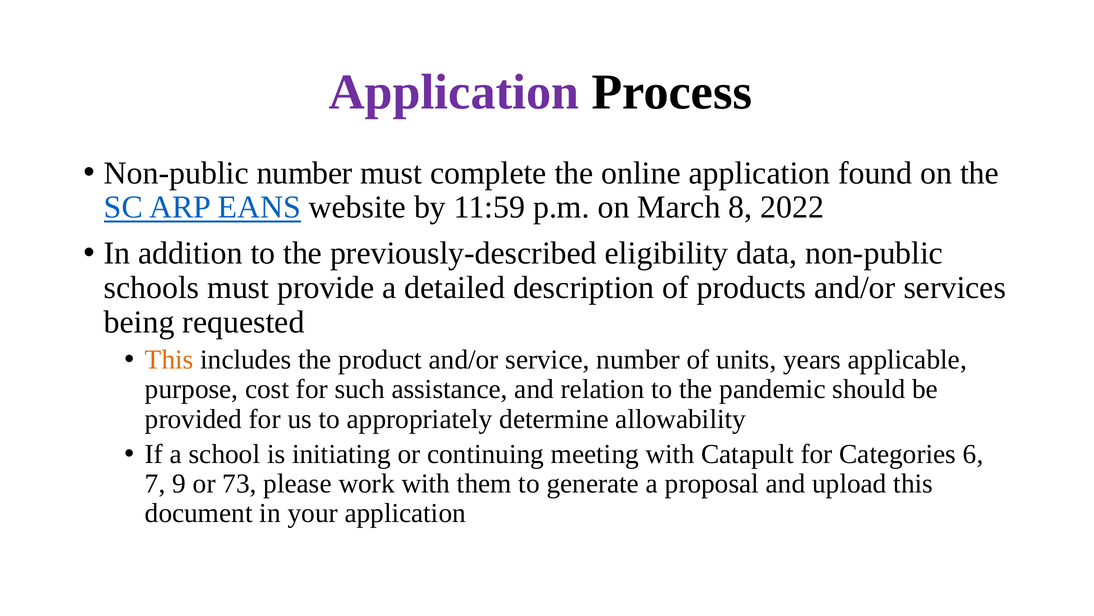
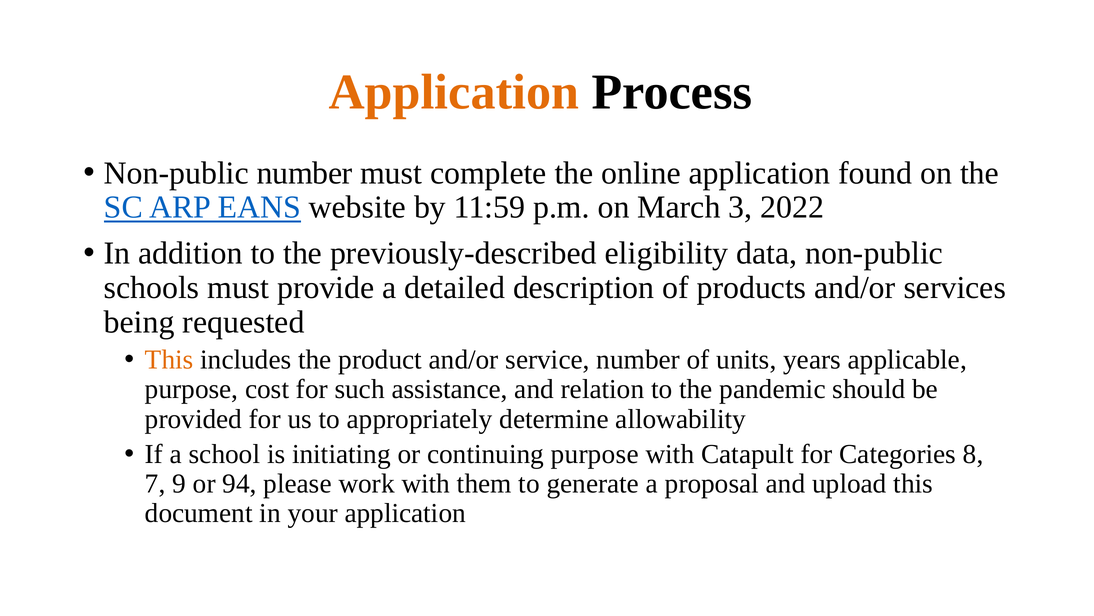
Application at (454, 92) colour: purple -> orange
8: 8 -> 3
continuing meeting: meeting -> purpose
6: 6 -> 8
73: 73 -> 94
